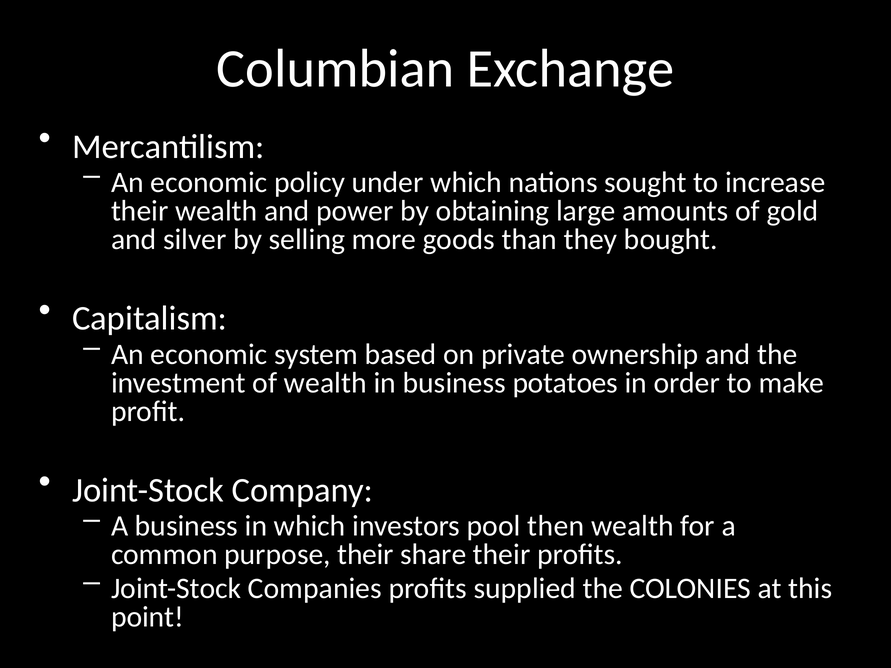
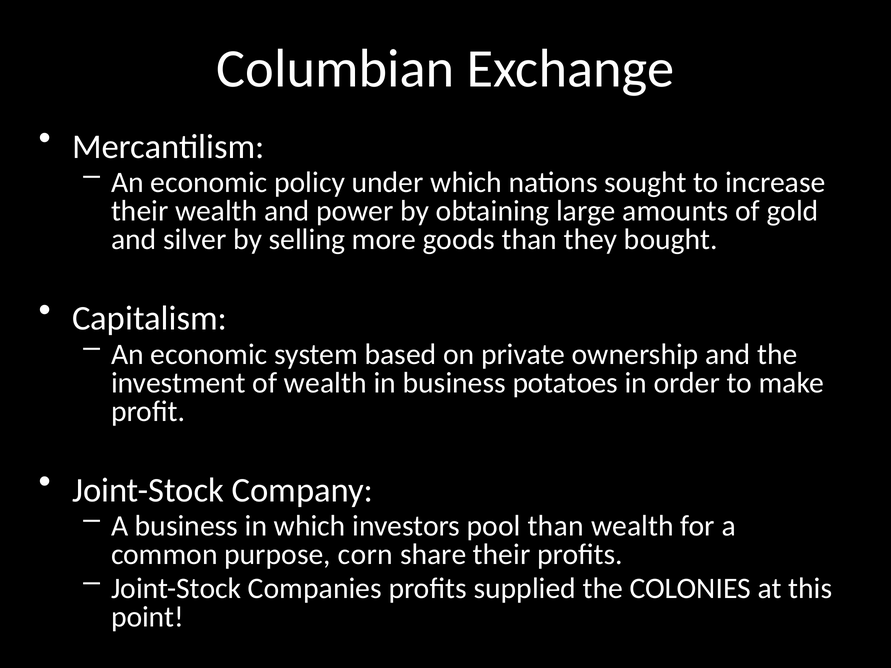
pool then: then -> than
purpose their: their -> corn
